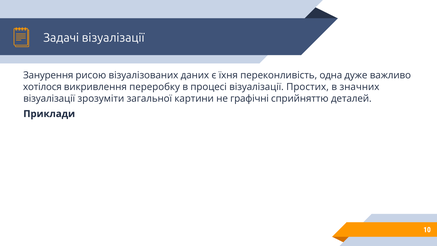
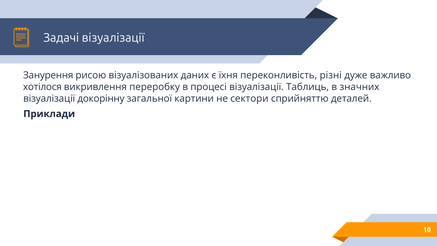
одна: одна -> різні
Простих: Простих -> Таблиць
зрозуміти: зрозуміти -> докорінну
графічні: графічні -> сектори
